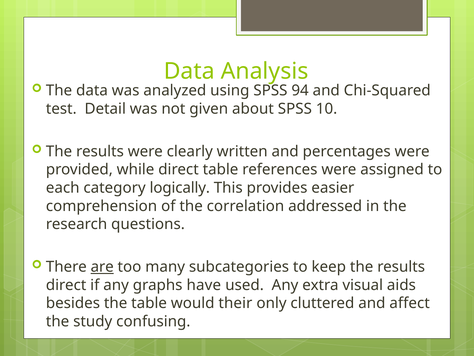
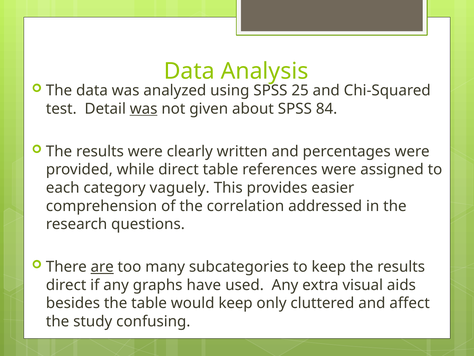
94: 94 -> 25
was at (144, 109) underline: none -> present
10: 10 -> 84
logically: logically -> vaguely
would their: their -> keep
